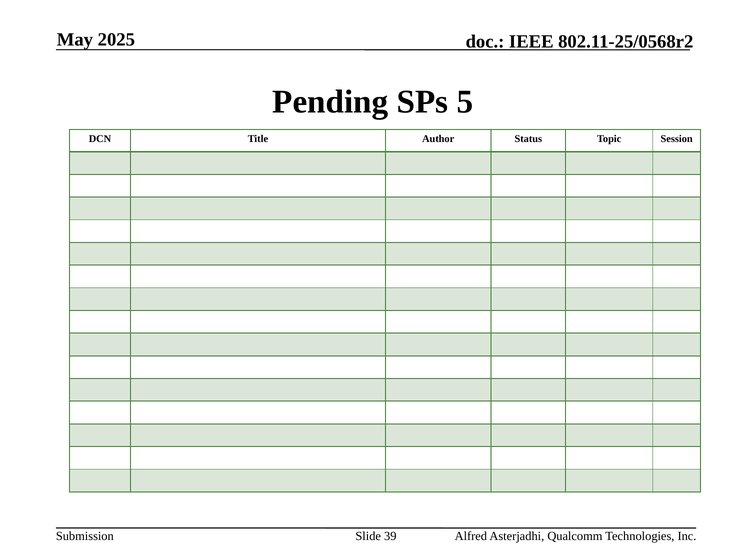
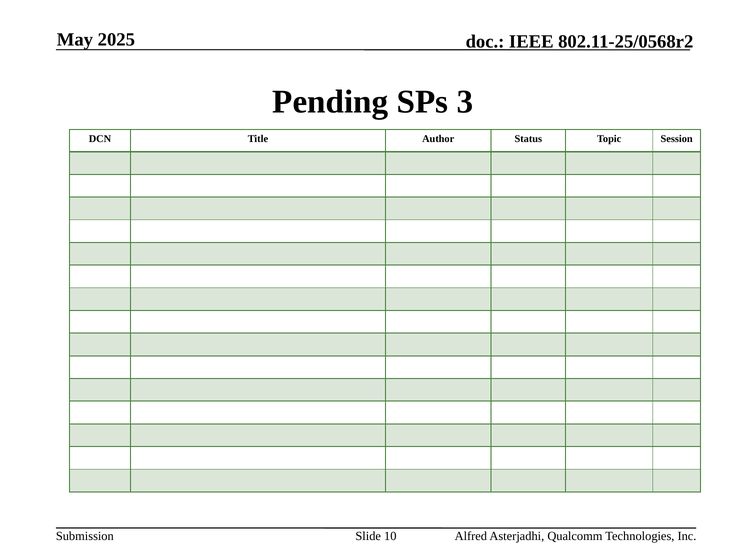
5: 5 -> 3
39: 39 -> 10
